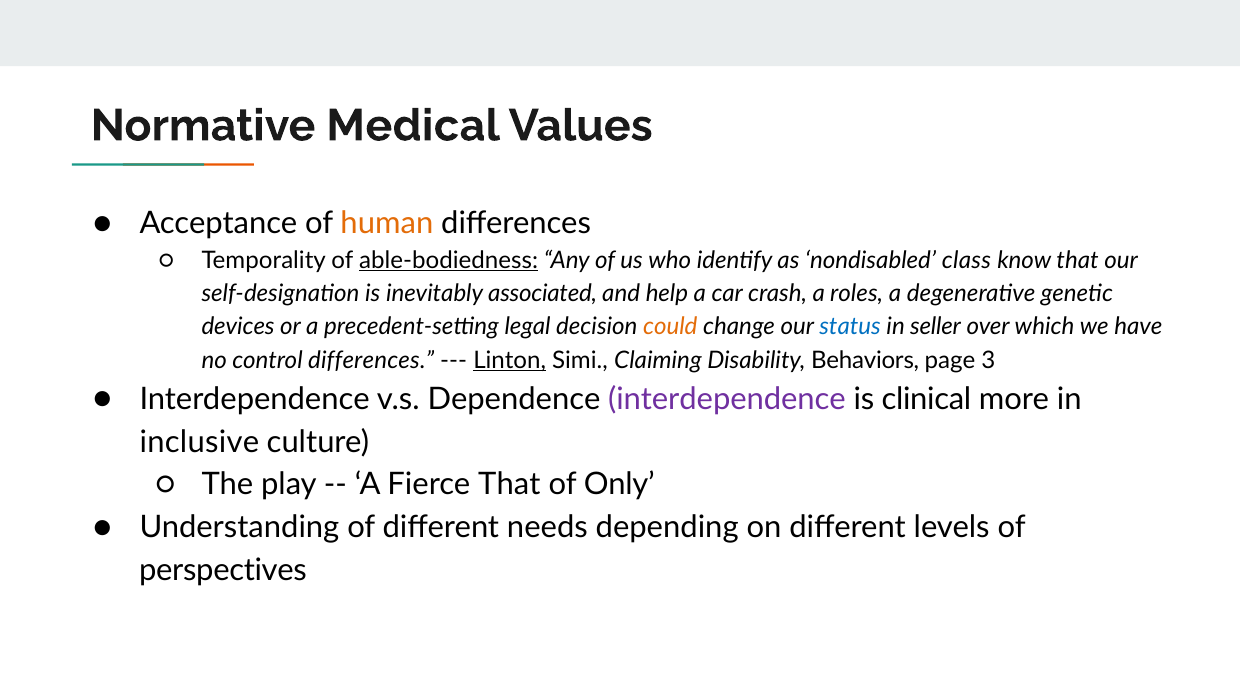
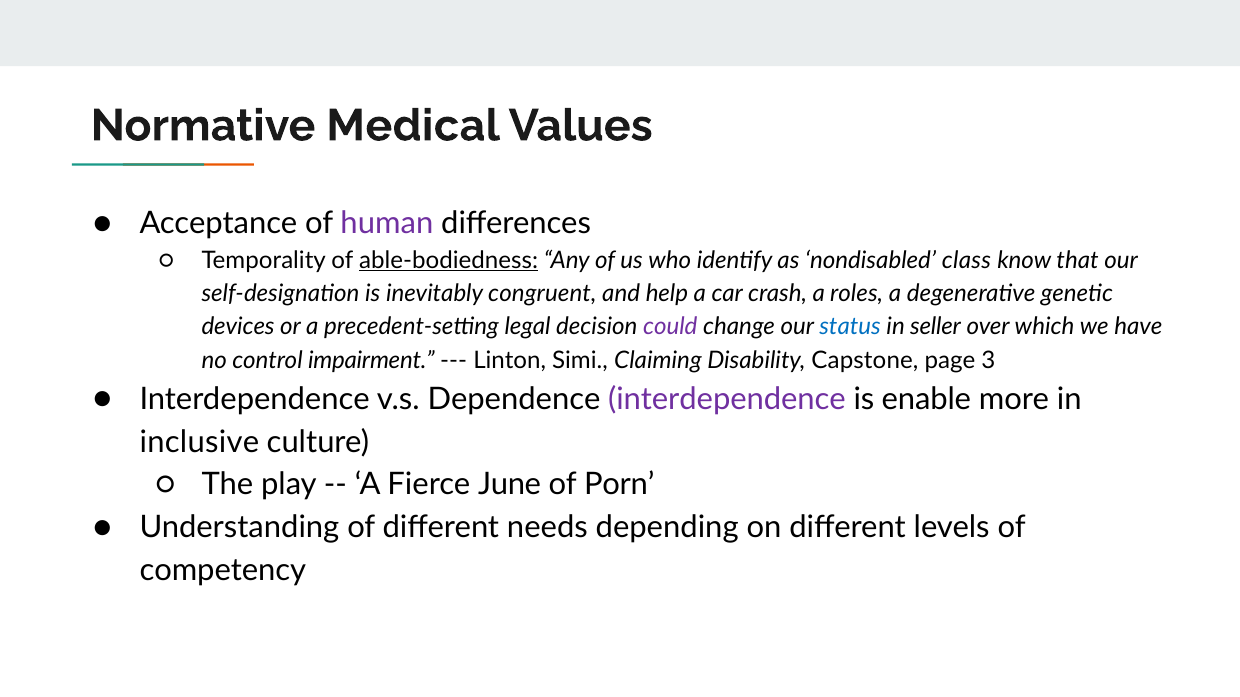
human colour: orange -> purple
associated: associated -> congruent
could colour: orange -> purple
control differences: differences -> impairment
Linton underline: present -> none
Behaviors: Behaviors -> Capstone
clinical: clinical -> enable
Fierce That: That -> June
Only: Only -> Porn
perspectives: perspectives -> competency
